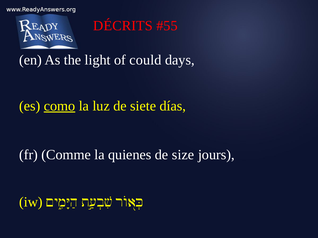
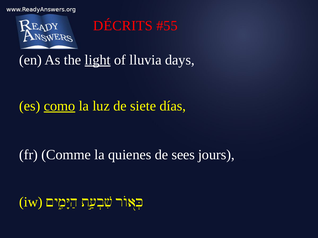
light underline: none -> present
could: could -> lluvia
size: size -> sees
